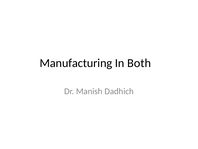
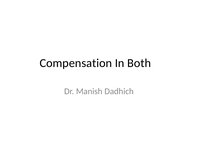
Manufacturing: Manufacturing -> Compensation
